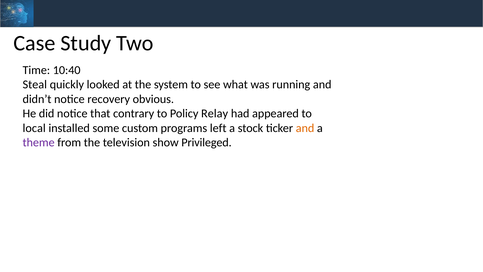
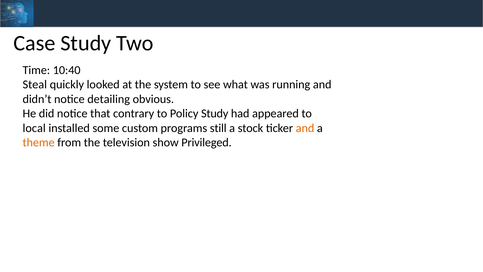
recovery: recovery -> detailing
Policy Relay: Relay -> Study
left: left -> still
theme colour: purple -> orange
